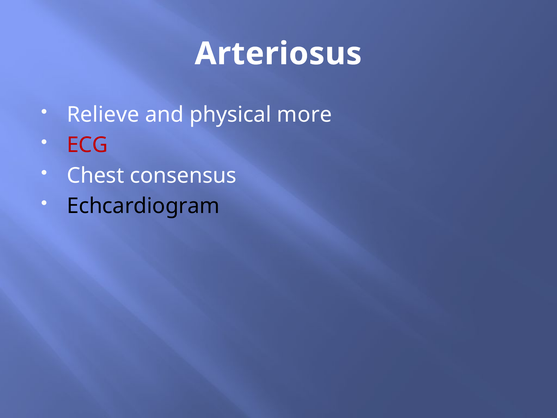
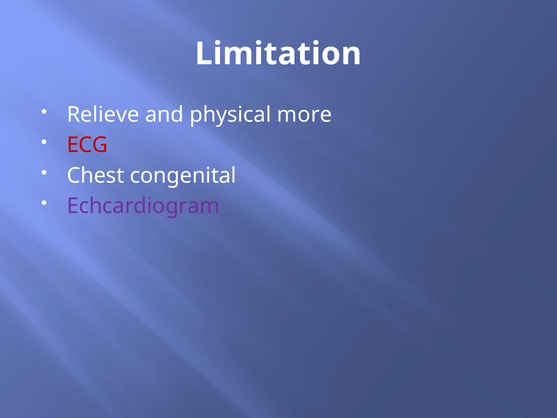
Arteriosus: Arteriosus -> Limitation
consensus: consensus -> congenital
Echcardiogram colour: black -> purple
